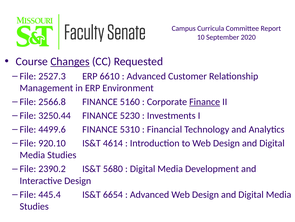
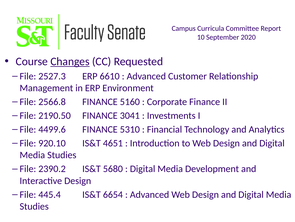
Finance at (205, 102) underline: present -> none
3250.44: 3250.44 -> 2190.50
5230: 5230 -> 3041
4614: 4614 -> 4651
